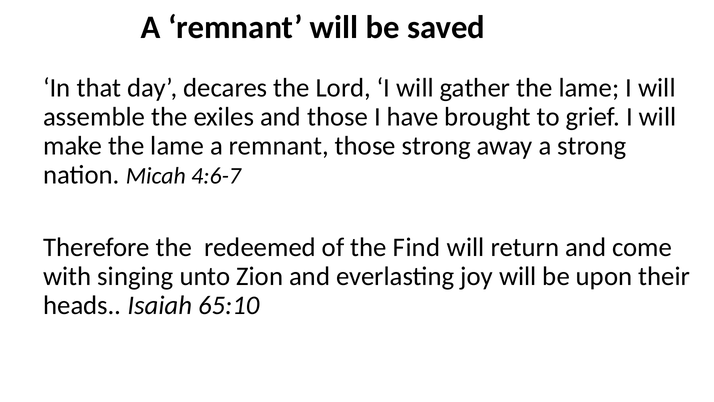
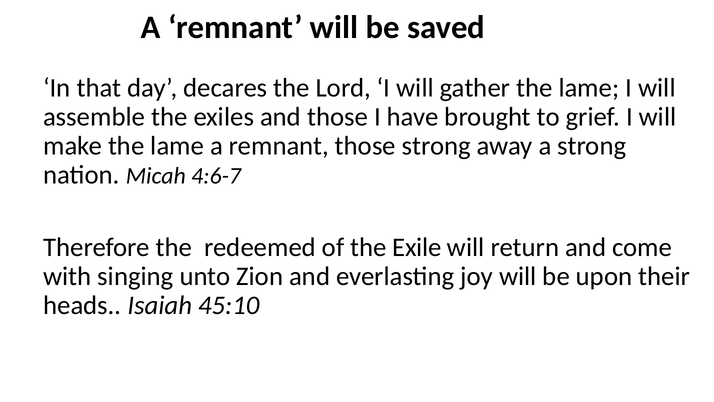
Find: Find -> Exile
65:10: 65:10 -> 45:10
